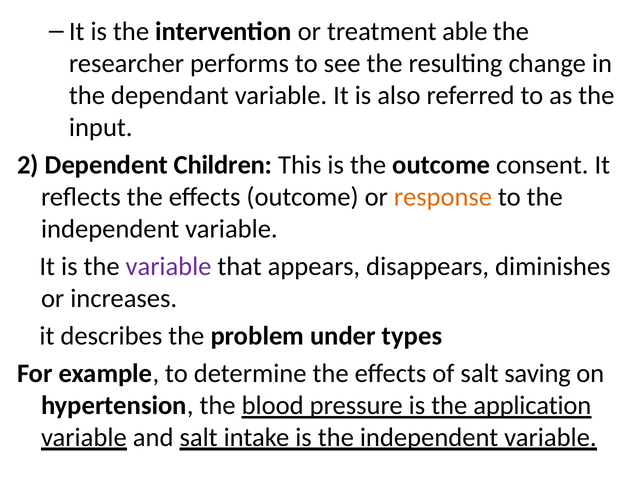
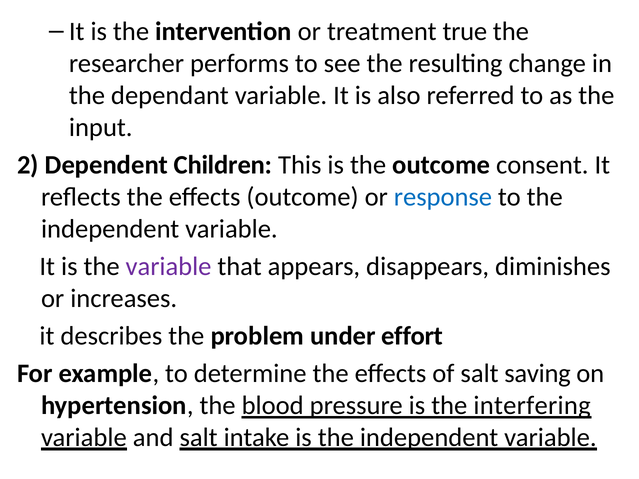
able: able -> true
response colour: orange -> blue
types: types -> effort
application: application -> interfering
